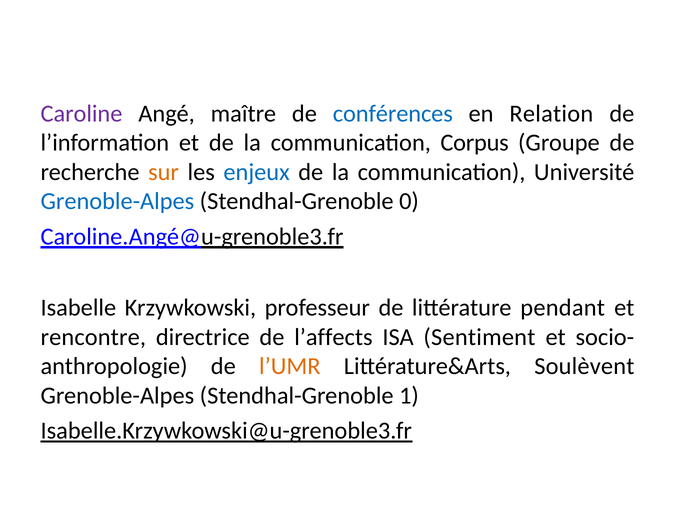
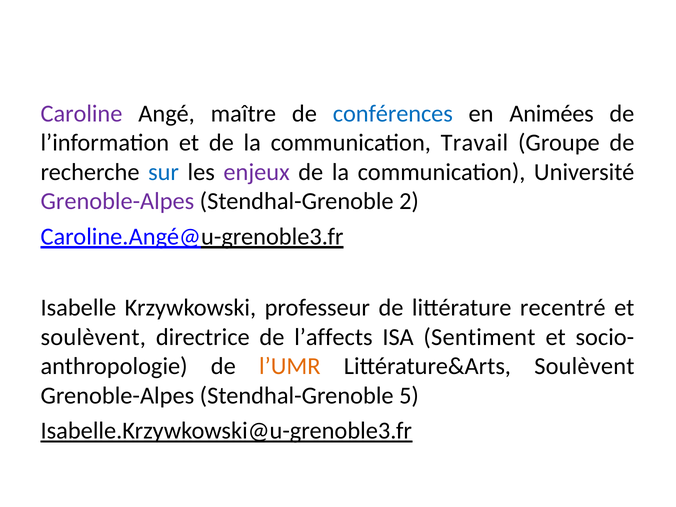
Relation: Relation -> Animées
Corpus: Corpus -> Travail
sur colour: orange -> blue
enjeux colour: blue -> purple
Grenoble-Alpes at (117, 201) colour: blue -> purple
0: 0 -> 2
pendant: pendant -> recentré
rencontre at (93, 337): rencontre -> soulèvent
1: 1 -> 5
